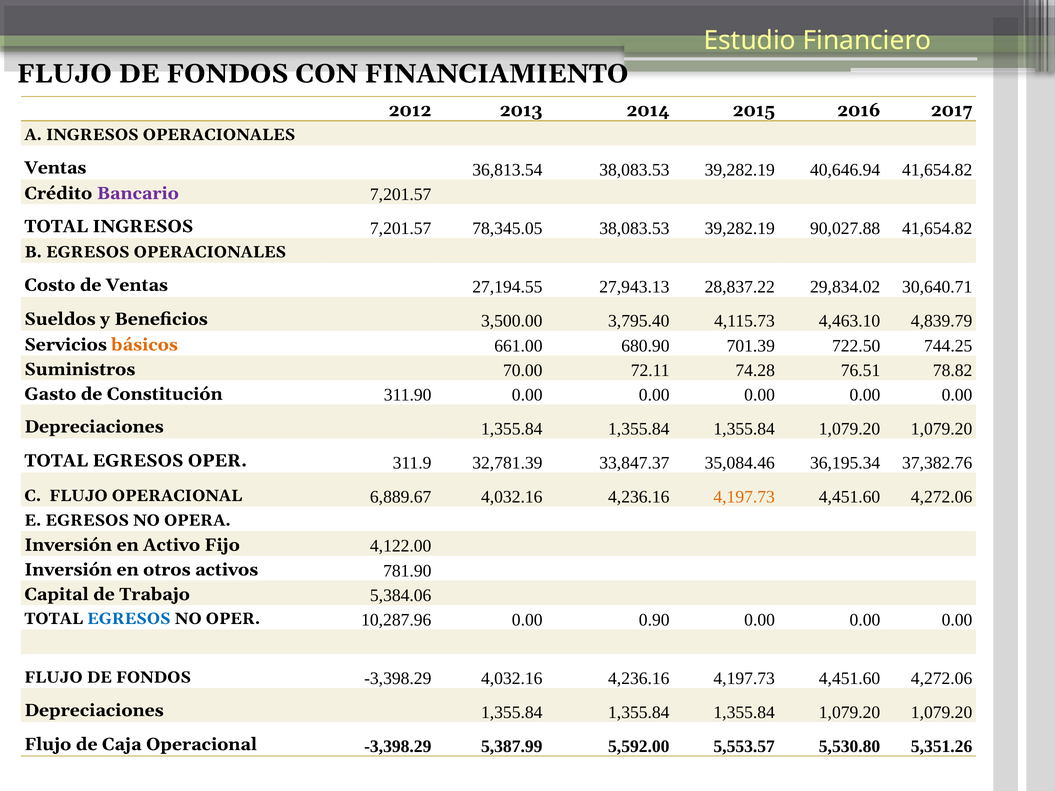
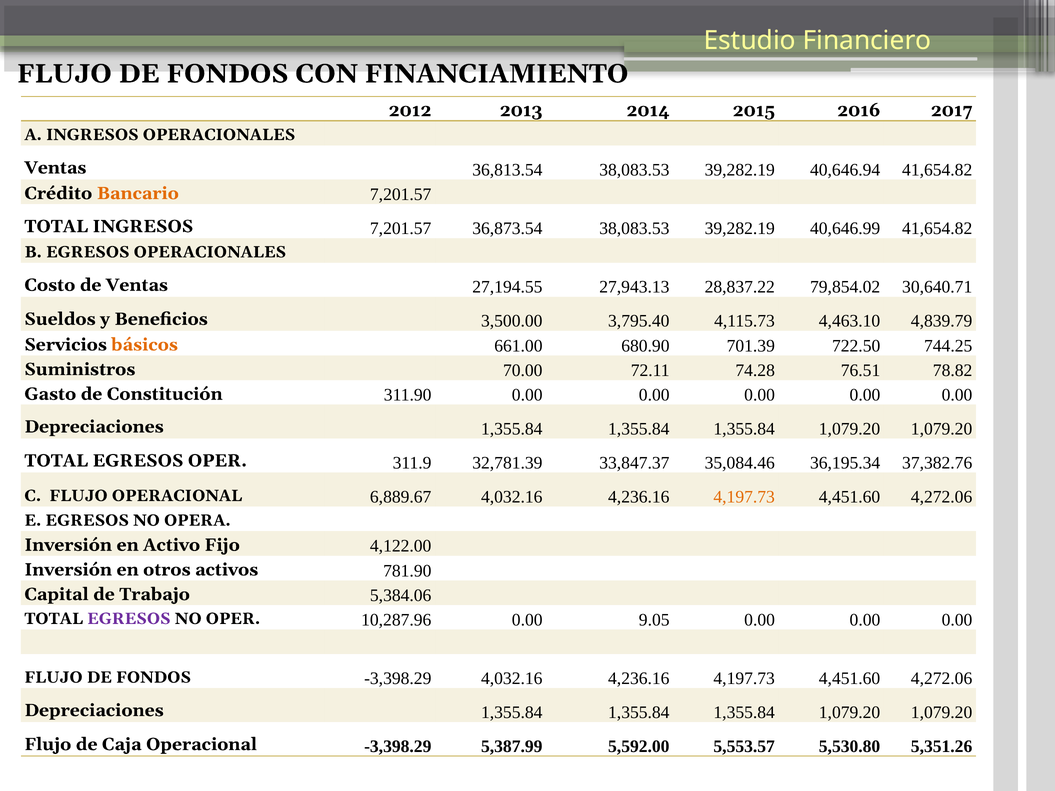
Bancario colour: purple -> orange
78,345.05: 78,345.05 -> 36,873.54
90,027.88: 90,027.88 -> 40,646.99
29,834.02: 29,834.02 -> 79,854.02
EGRESOS at (129, 619) colour: blue -> purple
0.90: 0.90 -> 9.05
